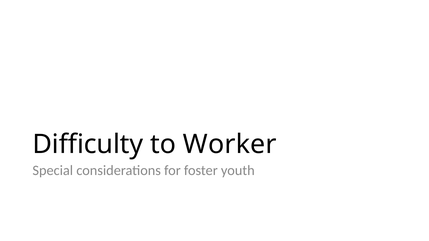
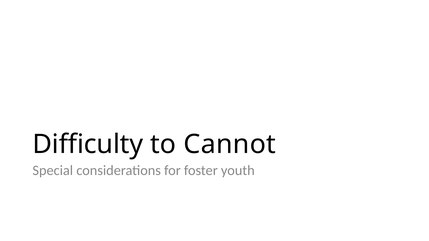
Worker: Worker -> Cannot
